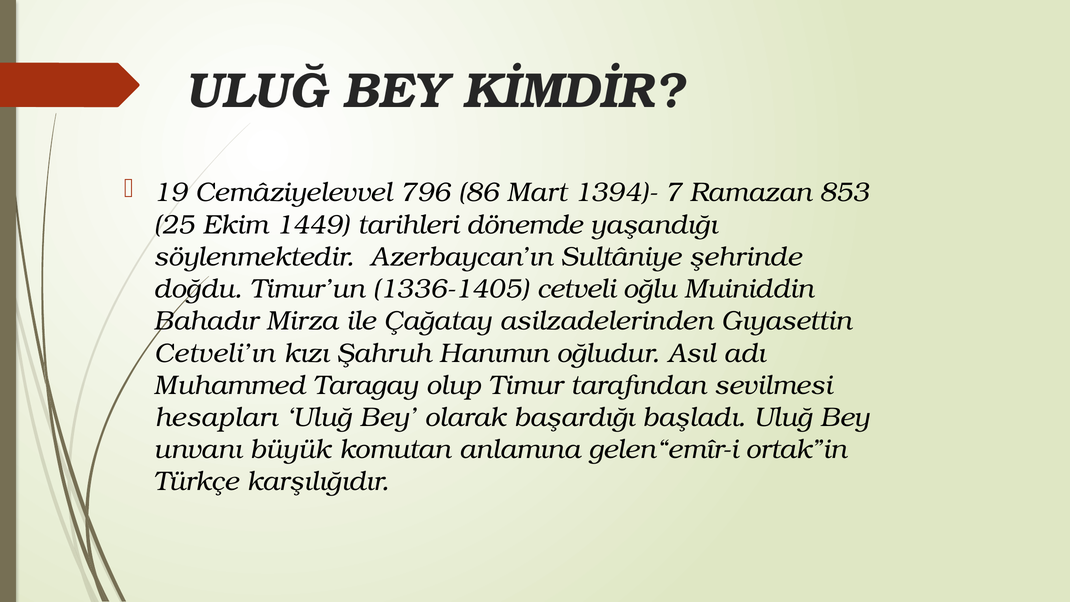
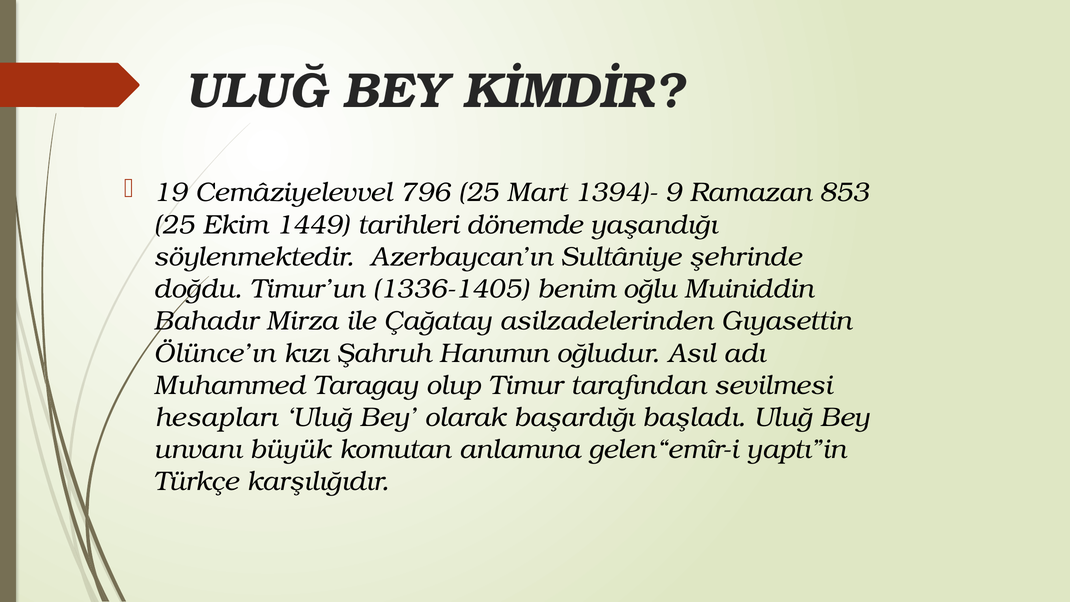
796 86: 86 -> 25
7: 7 -> 9
cetveli: cetveli -> benim
Cetveli’ın: Cetveli’ın -> Ölünce’ın
ortak”in: ortak”in -> yaptı”in
